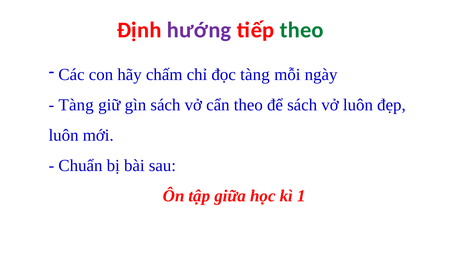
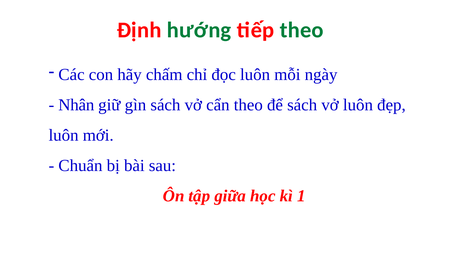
hướng colour: purple -> green
đọc tàng: tàng -> luôn
Tàng at (76, 105): Tàng -> Nhân
